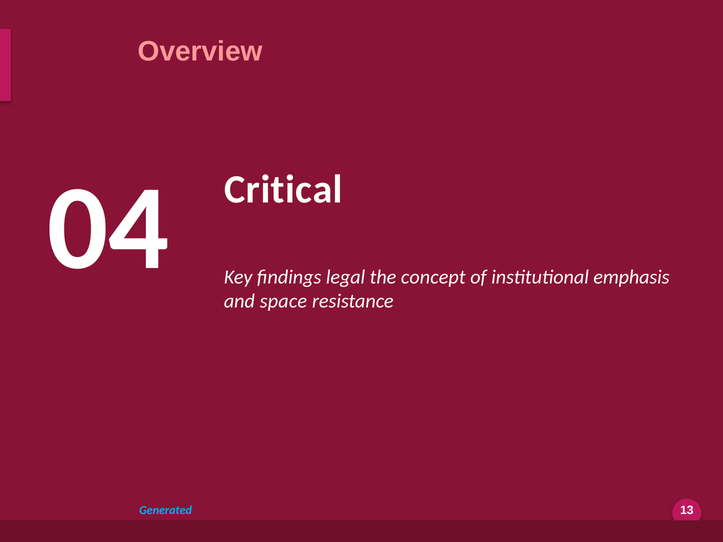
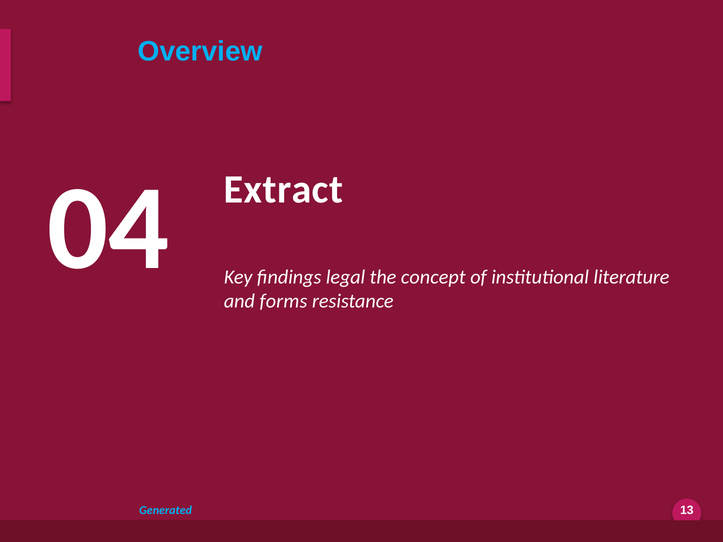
Overview colour: pink -> light blue
Critical: Critical -> Extract
emphasis: emphasis -> literature
space: space -> forms
